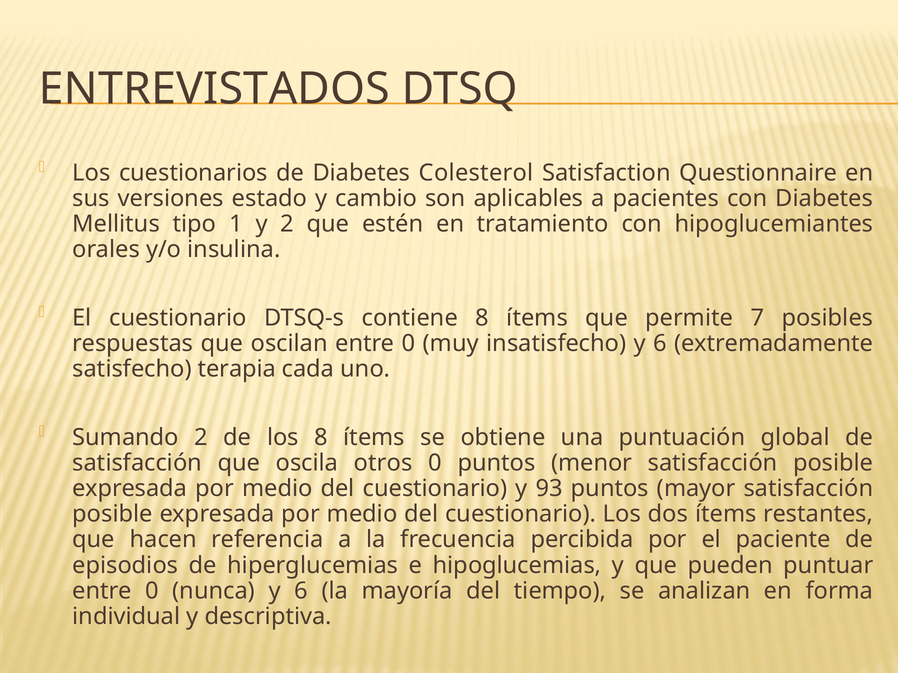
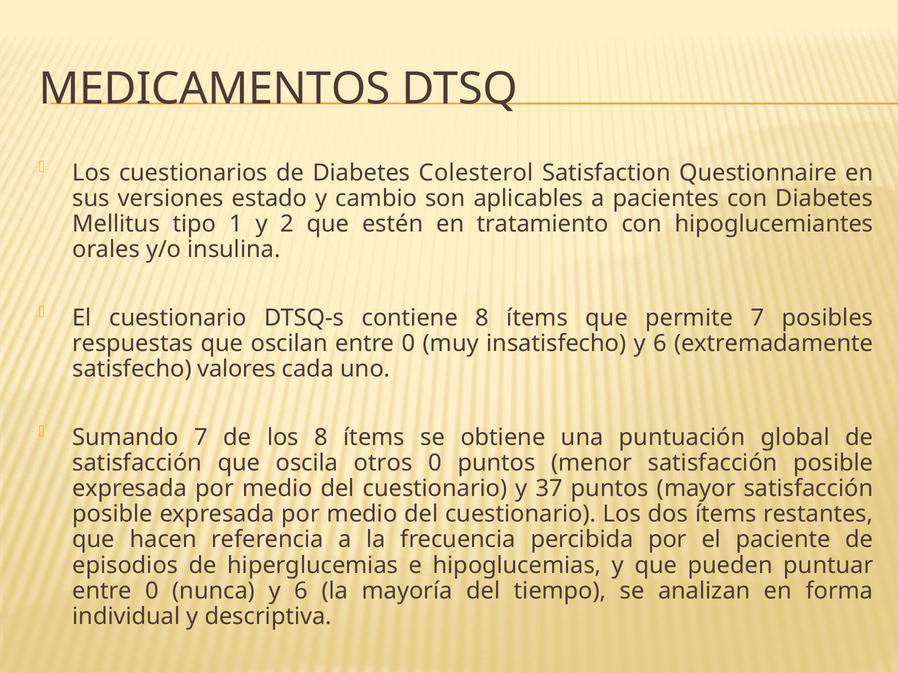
ENTREVISTADOS: ENTREVISTADOS -> MEDICAMENTOS
terapia: terapia -> valores
Sumando 2: 2 -> 7
93: 93 -> 37
